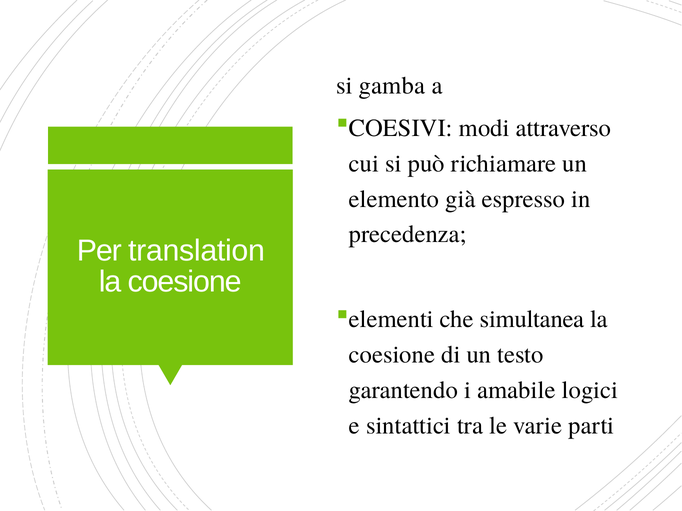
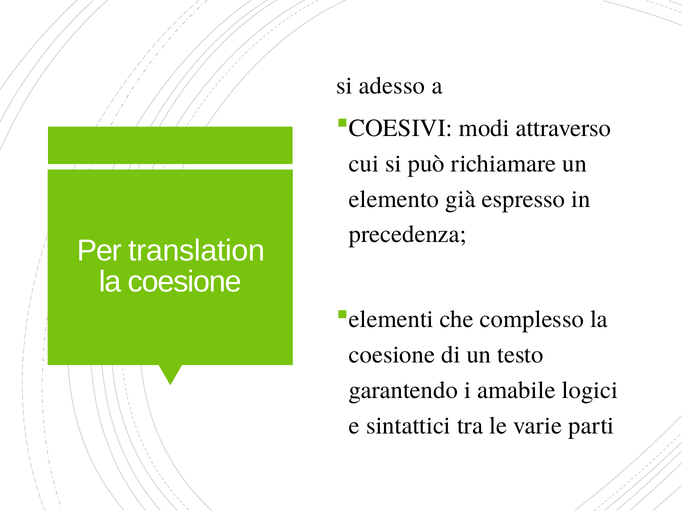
gamba: gamba -> adesso
simultanea: simultanea -> complesso
